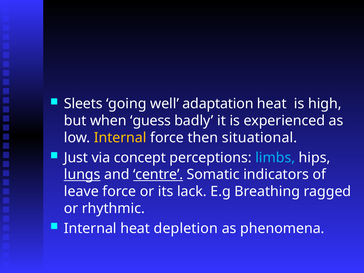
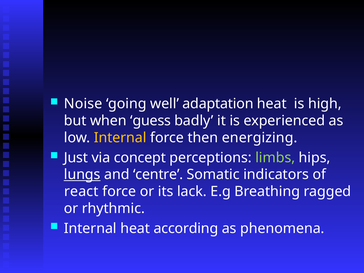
Sleets: Sleets -> Noise
situational: situational -> energizing
limbs colour: light blue -> light green
centre underline: present -> none
leave: leave -> react
depletion: depletion -> according
